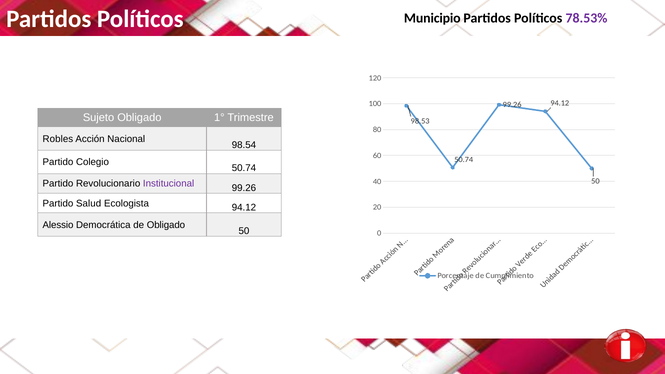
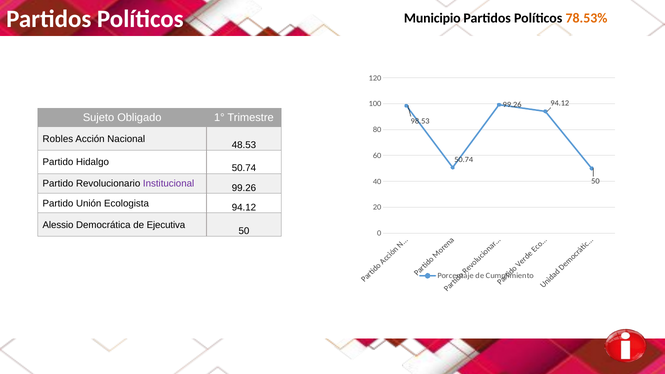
78.53% colour: purple -> orange
98.54: 98.54 -> 48.53
Colegio: Colegio -> Hidalgo
Salud: Salud -> Unión
de Obligado: Obligado -> Ejecutiva
